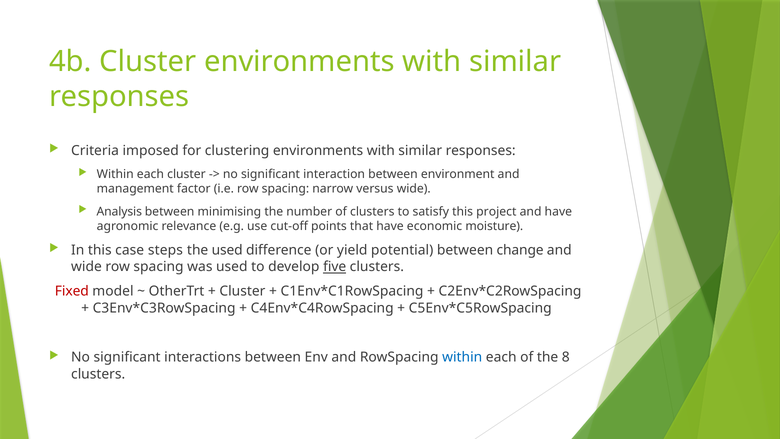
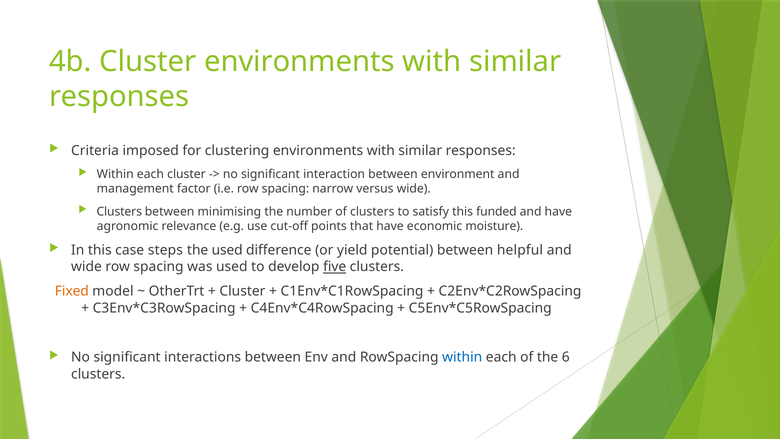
Analysis at (119, 211): Analysis -> Clusters
project: project -> funded
change: change -> helpful
Fixed colour: red -> orange
8: 8 -> 6
